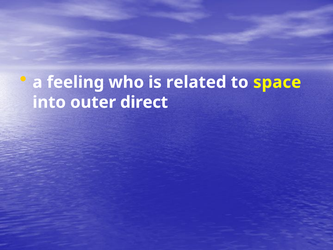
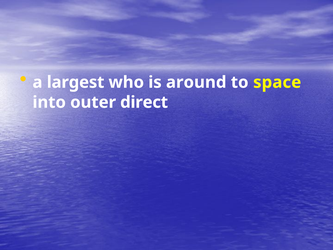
feeling: feeling -> largest
related: related -> around
